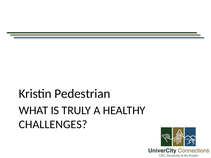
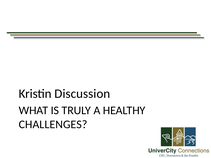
Pedestrian: Pedestrian -> Discussion
